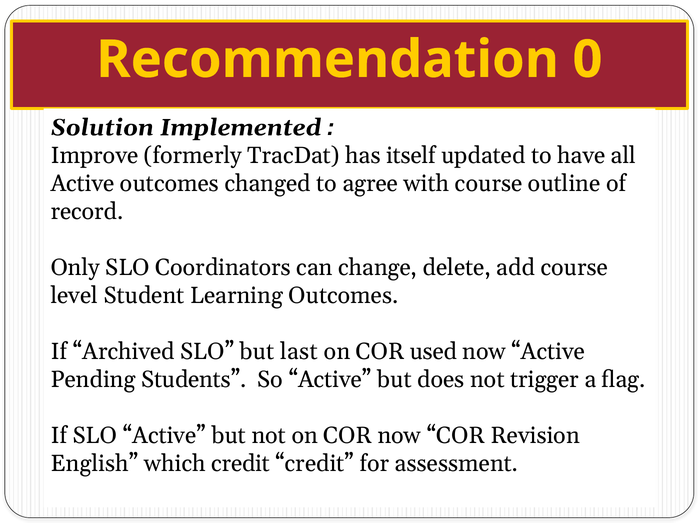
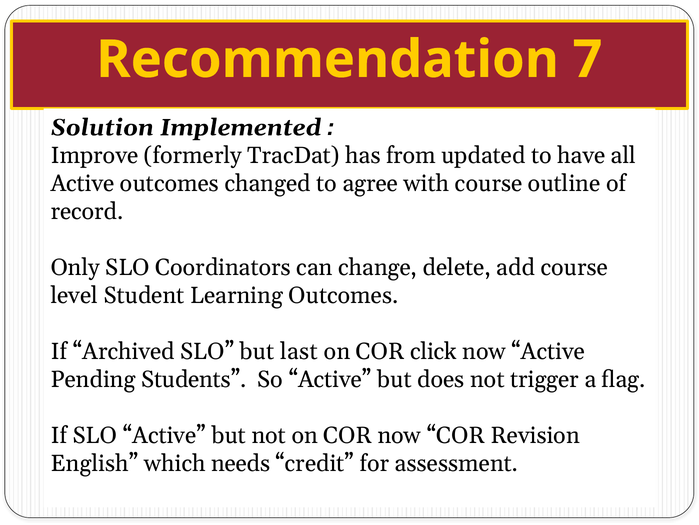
0: 0 -> 7
itself: itself -> from
used: used -> click
which credit: credit -> needs
